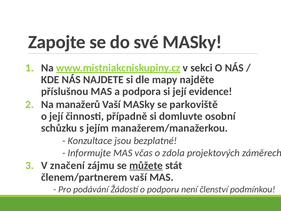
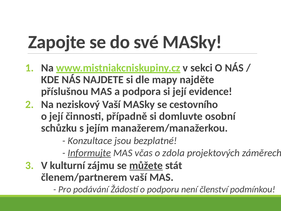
manažerů: manažerů -> neziskový
parkoviště: parkoviště -> cestovního
Informujte underline: none -> present
značení: značení -> kulturní
